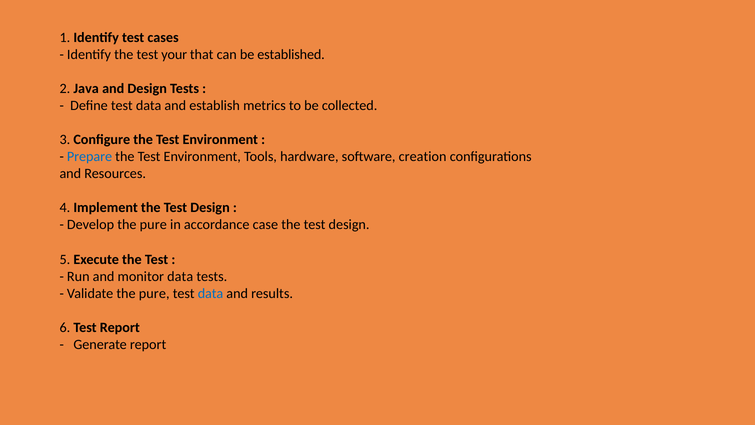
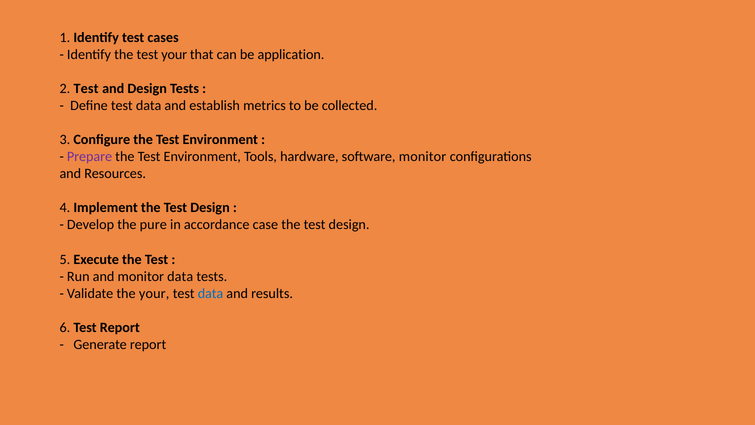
established: established -> application
2 Java: Java -> Test
Prepare colour: blue -> purple
software creation: creation -> monitor
Validate the pure: pure -> your
